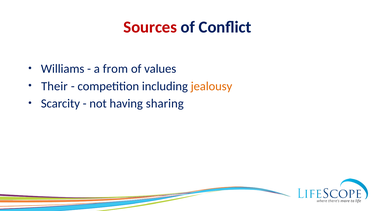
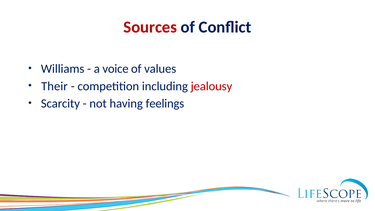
from: from -> voice
jealousy colour: orange -> red
sharing: sharing -> feelings
